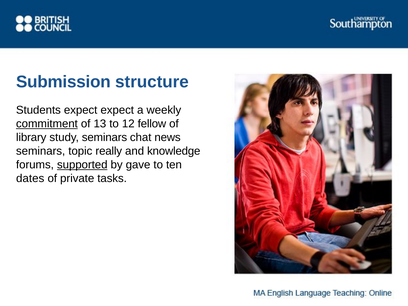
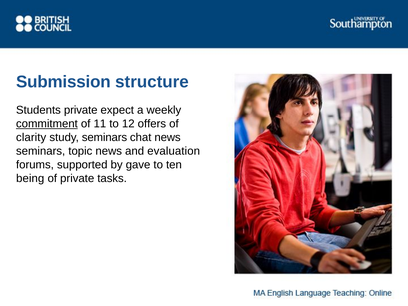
Students expect: expect -> private
13: 13 -> 11
fellow: fellow -> offers
library: library -> clarity
topic really: really -> news
knowledge: knowledge -> evaluation
supported underline: present -> none
dates: dates -> being
